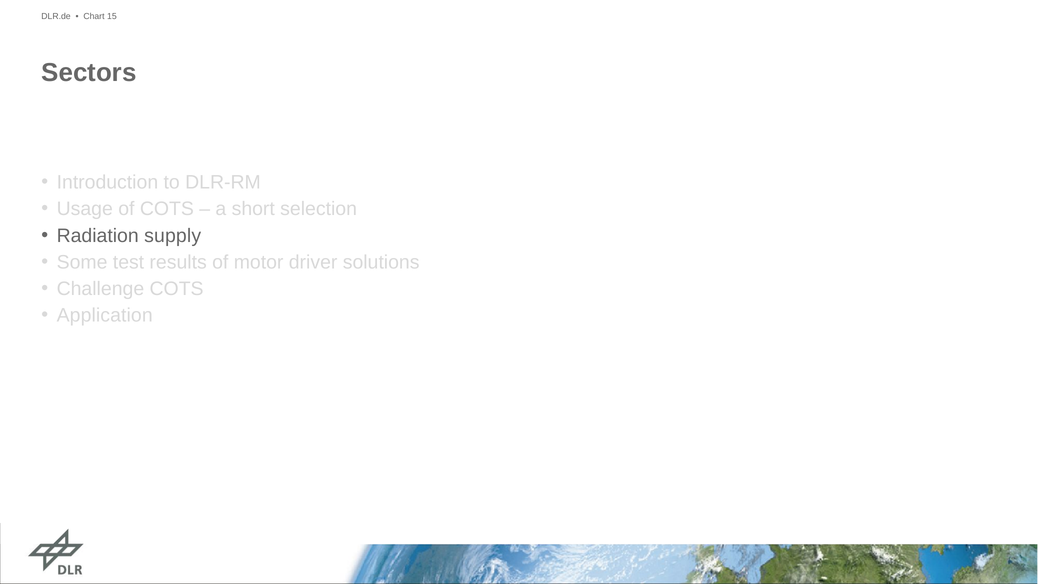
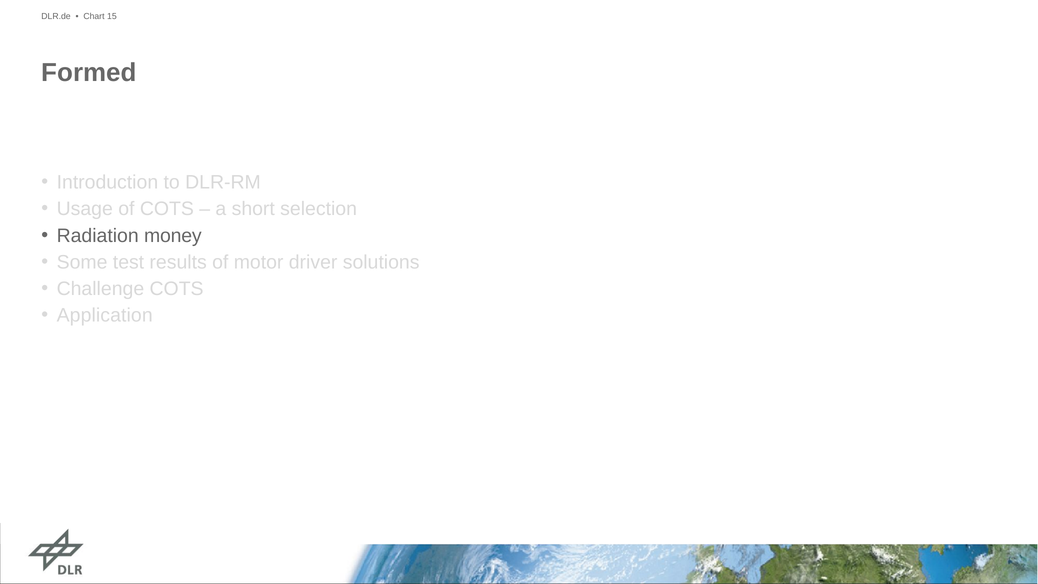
Sectors: Sectors -> Formed
supply: supply -> money
